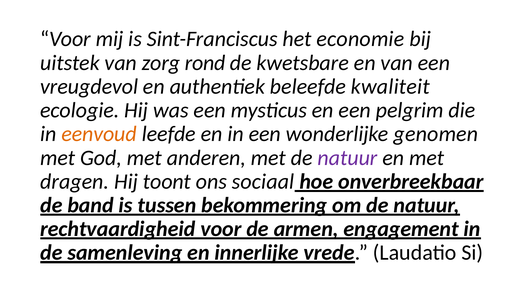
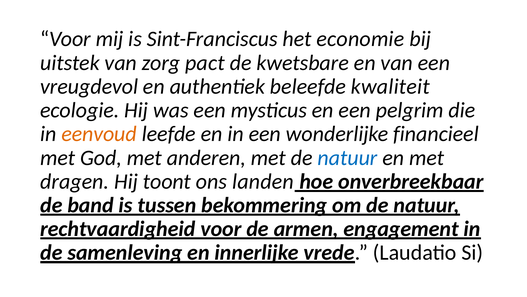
rond: rond -> pact
genomen: genomen -> financieel
natuur at (347, 157) colour: purple -> blue
sociaal: sociaal -> landen
